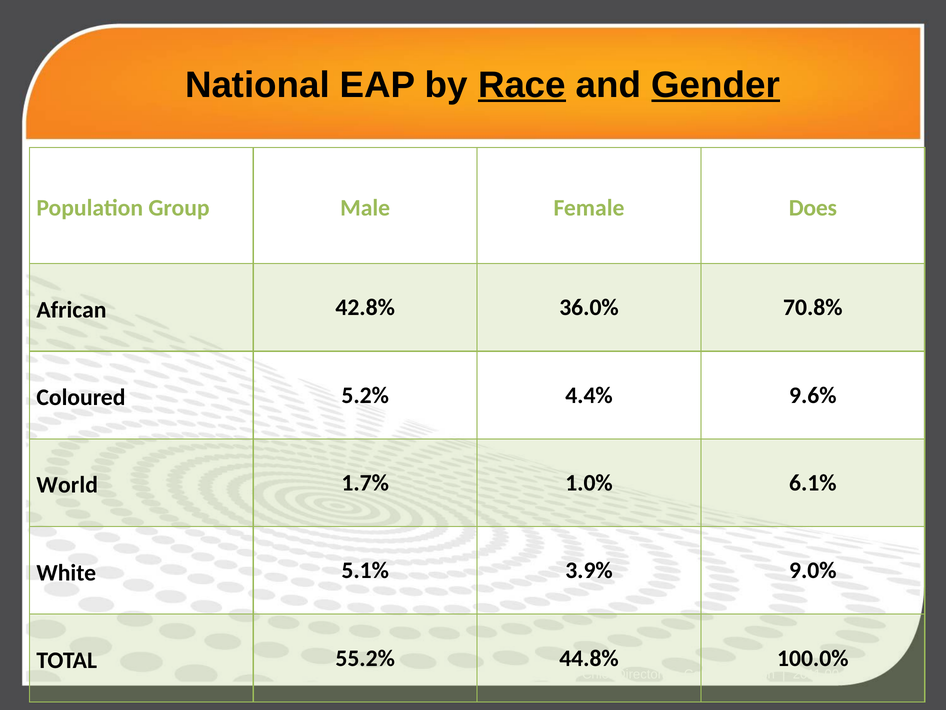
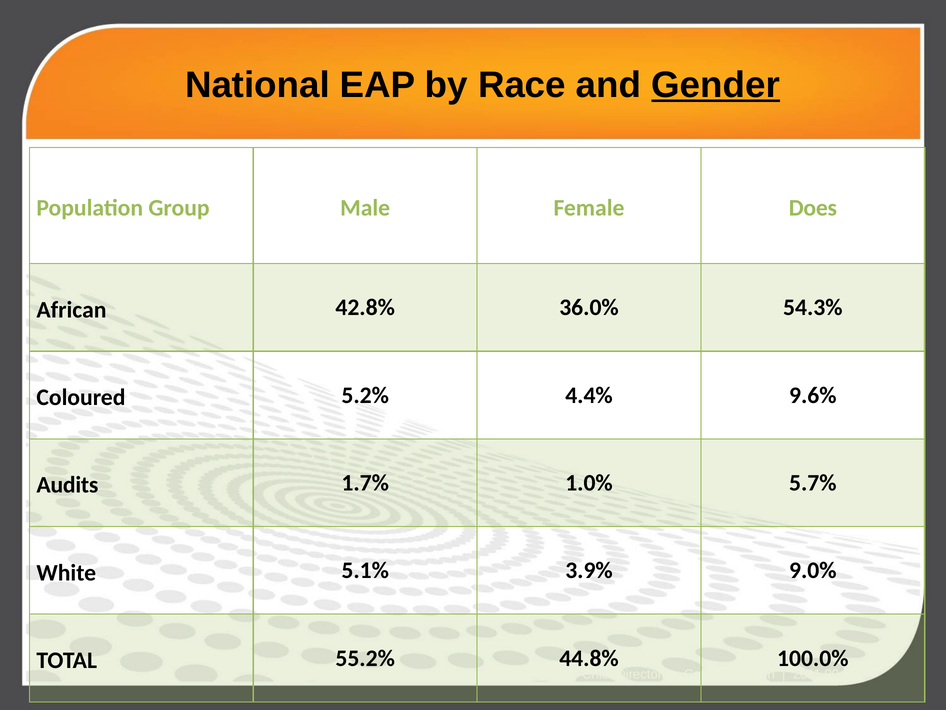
Race underline: present -> none
70.8%: 70.8% -> 54.3%
World: World -> Audits
6.1%: 6.1% -> 5.7%
